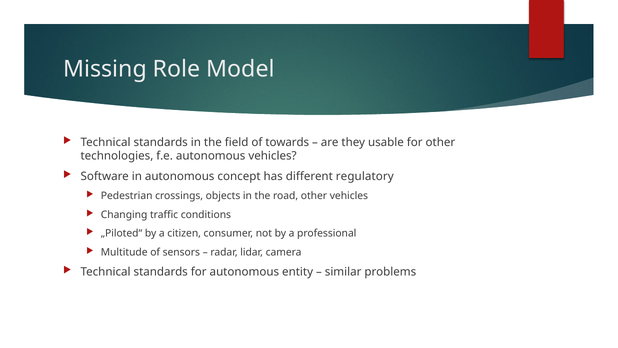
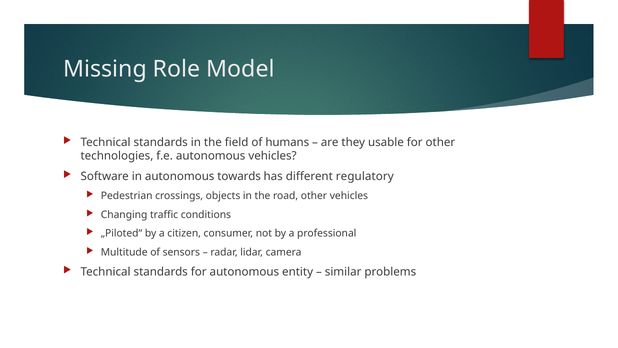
towards: towards -> humans
concept: concept -> towards
